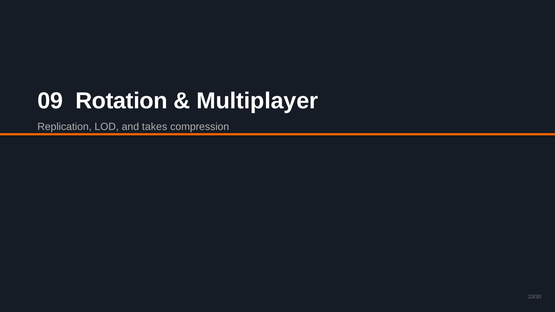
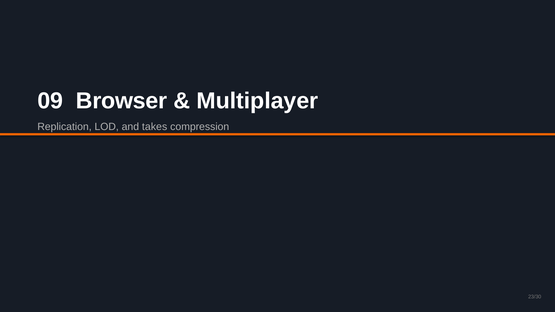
Rotation: Rotation -> Browser
